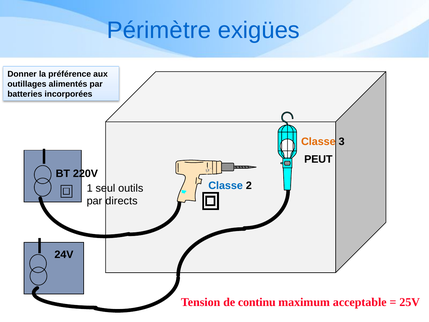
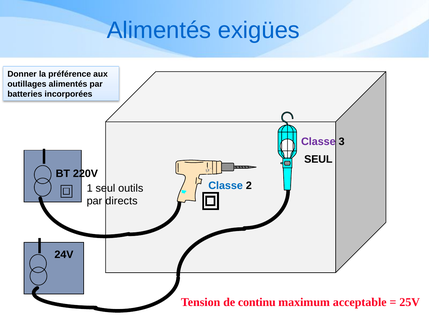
Périmètre at (159, 30): Périmètre -> Alimentés
Classe at (318, 141) colour: orange -> purple
PEUT at (318, 159): PEUT -> SEUL
